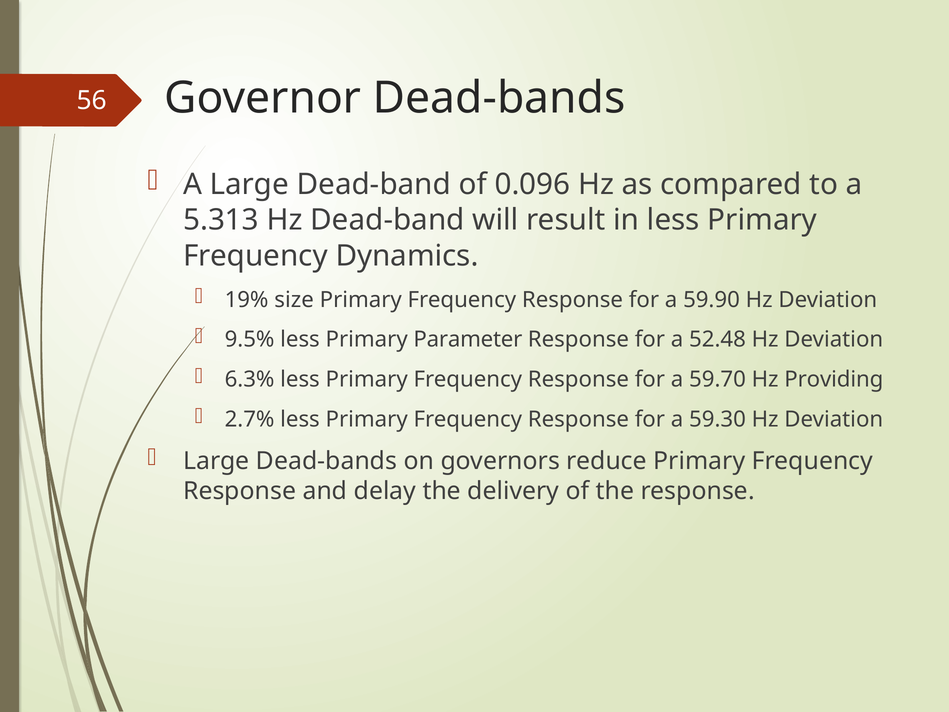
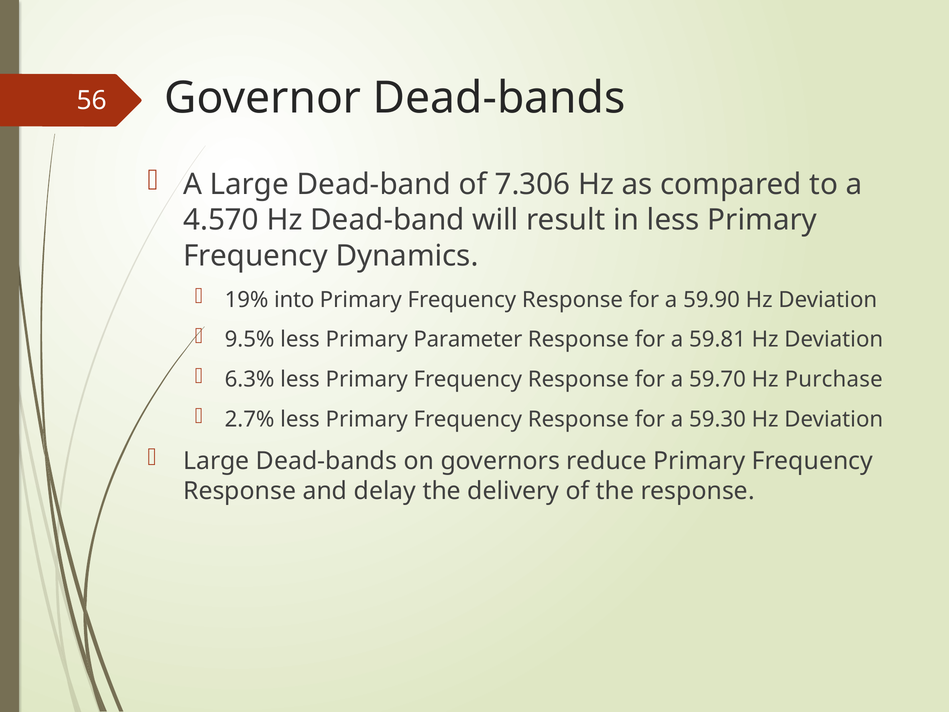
0.096: 0.096 -> 7.306
5.313: 5.313 -> 4.570
size: size -> into
52.48: 52.48 -> 59.81
Providing: Providing -> Purchase
